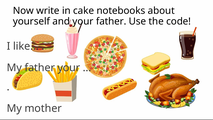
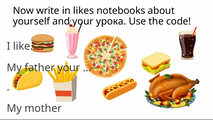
in cake: cake -> likes
your father: father -> урока
